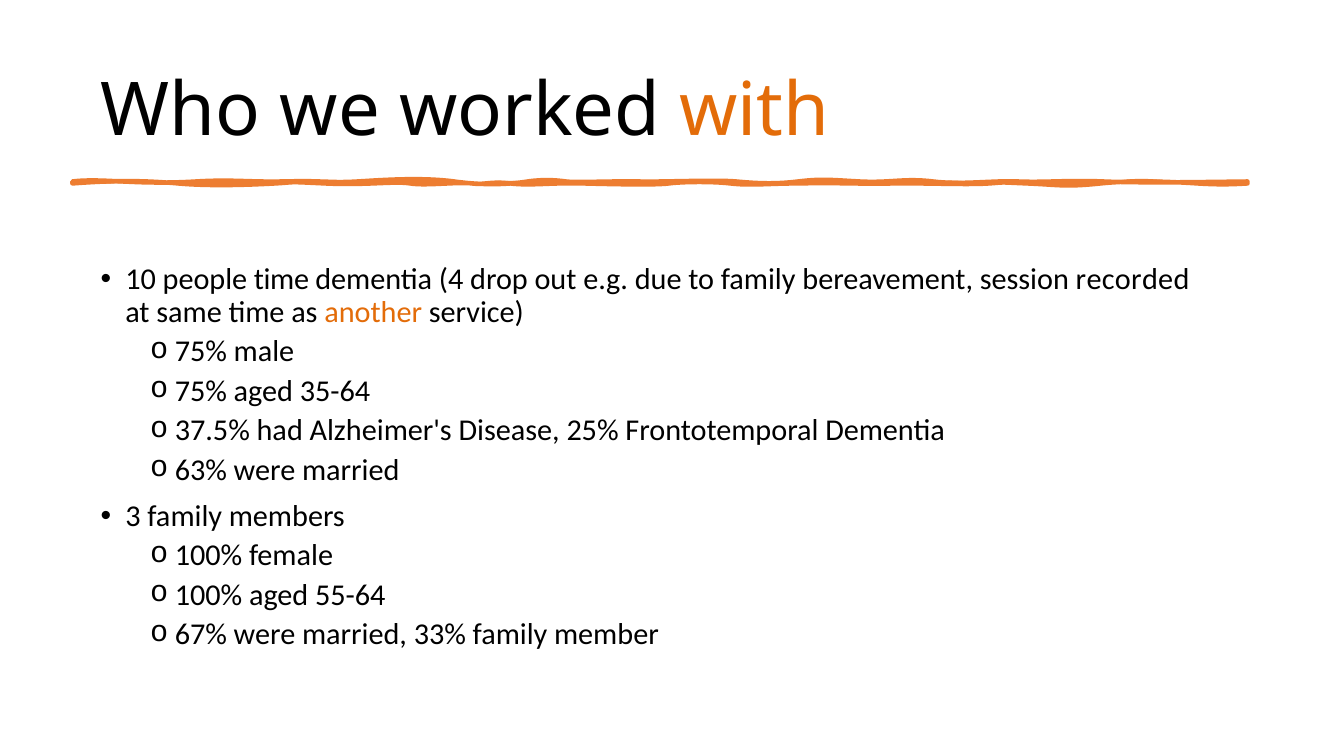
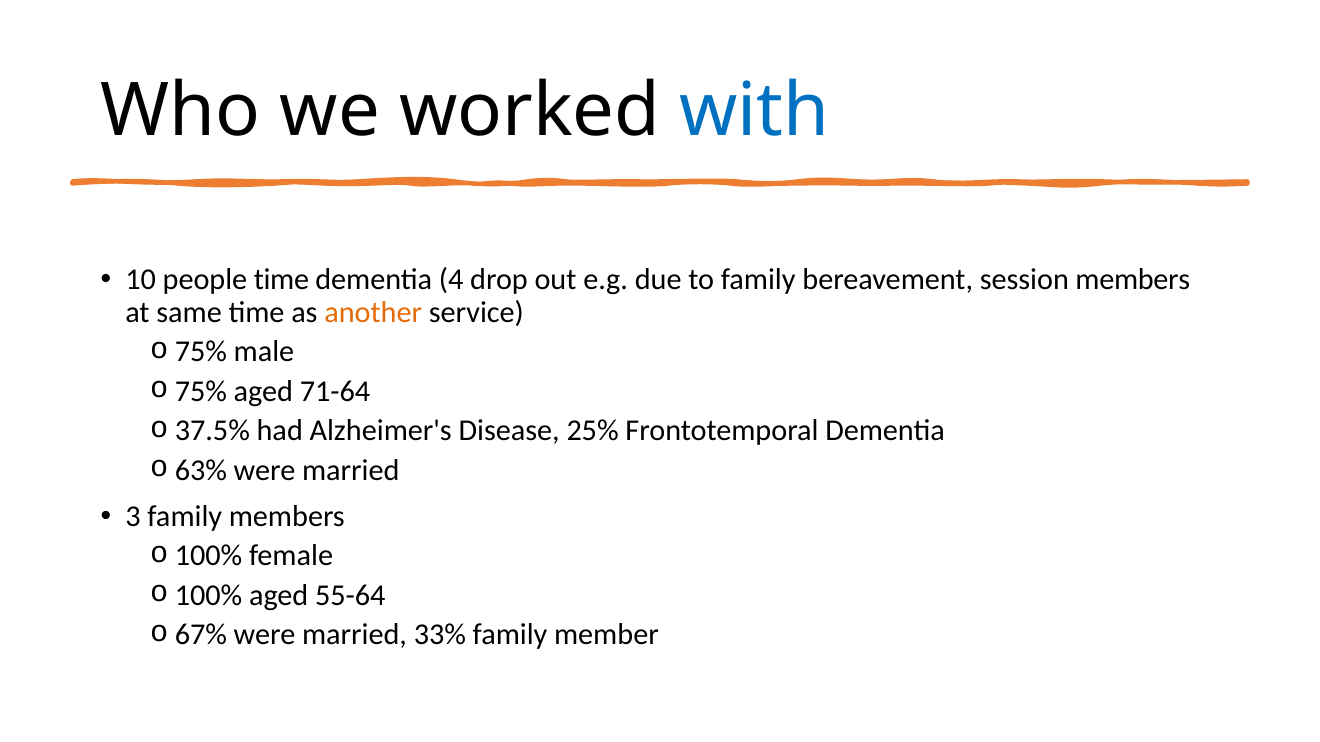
with colour: orange -> blue
session recorded: recorded -> members
35-64: 35-64 -> 71-64
